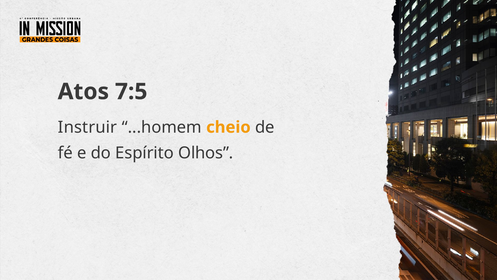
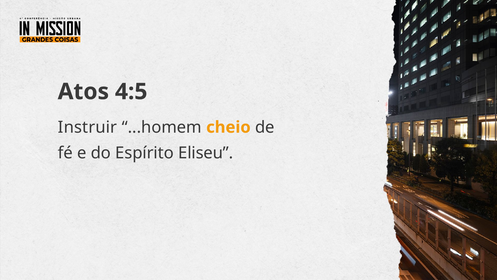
7:5: 7:5 -> 4:5
Olhos: Olhos -> Eliseu
